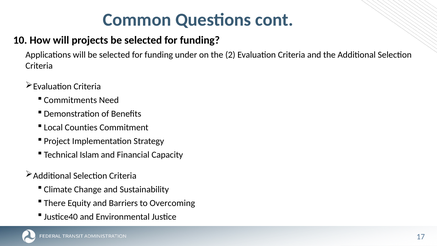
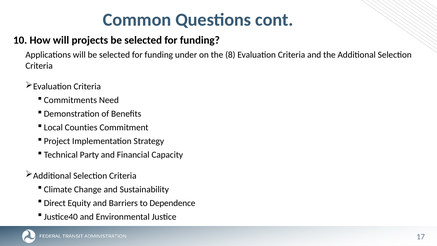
2: 2 -> 8
Islam: Islam -> Party
There: There -> Direct
Overcoming: Overcoming -> Dependence
